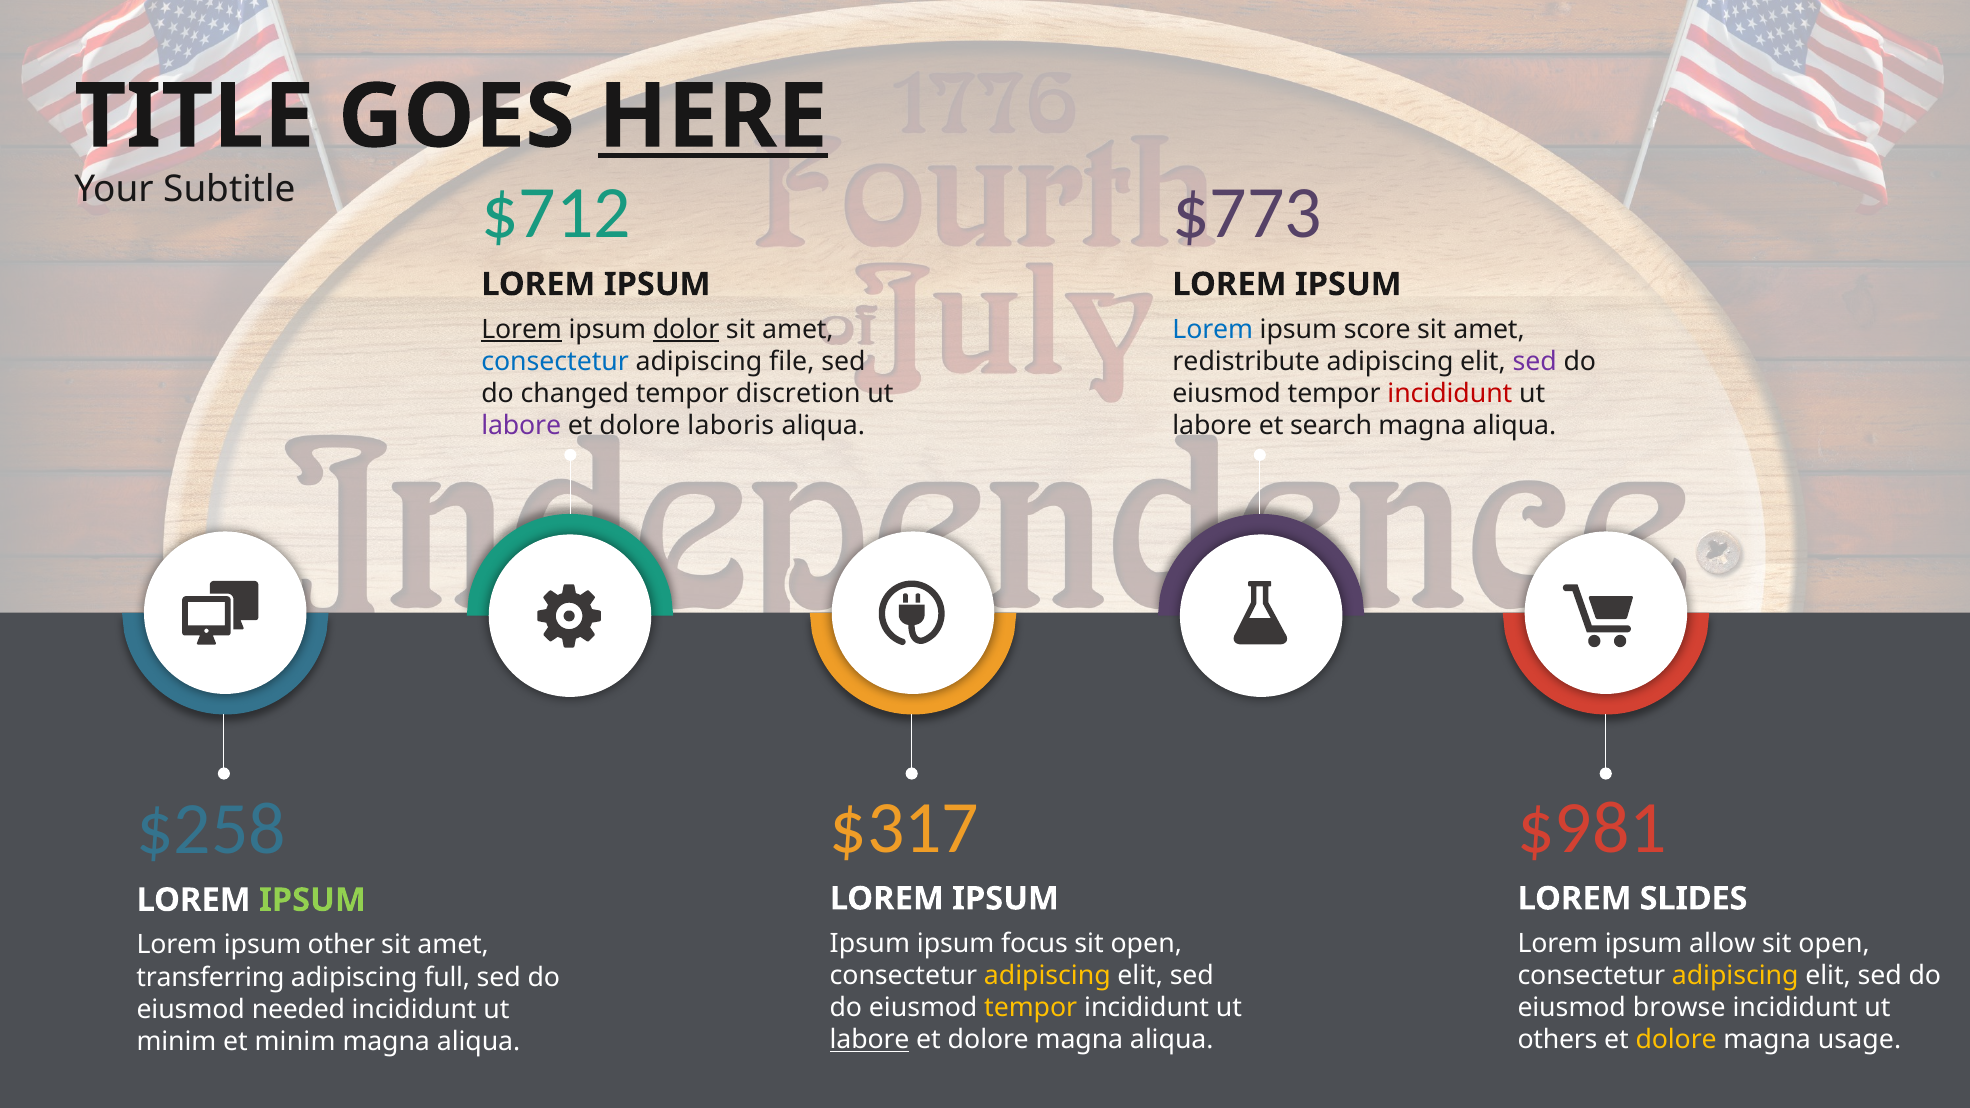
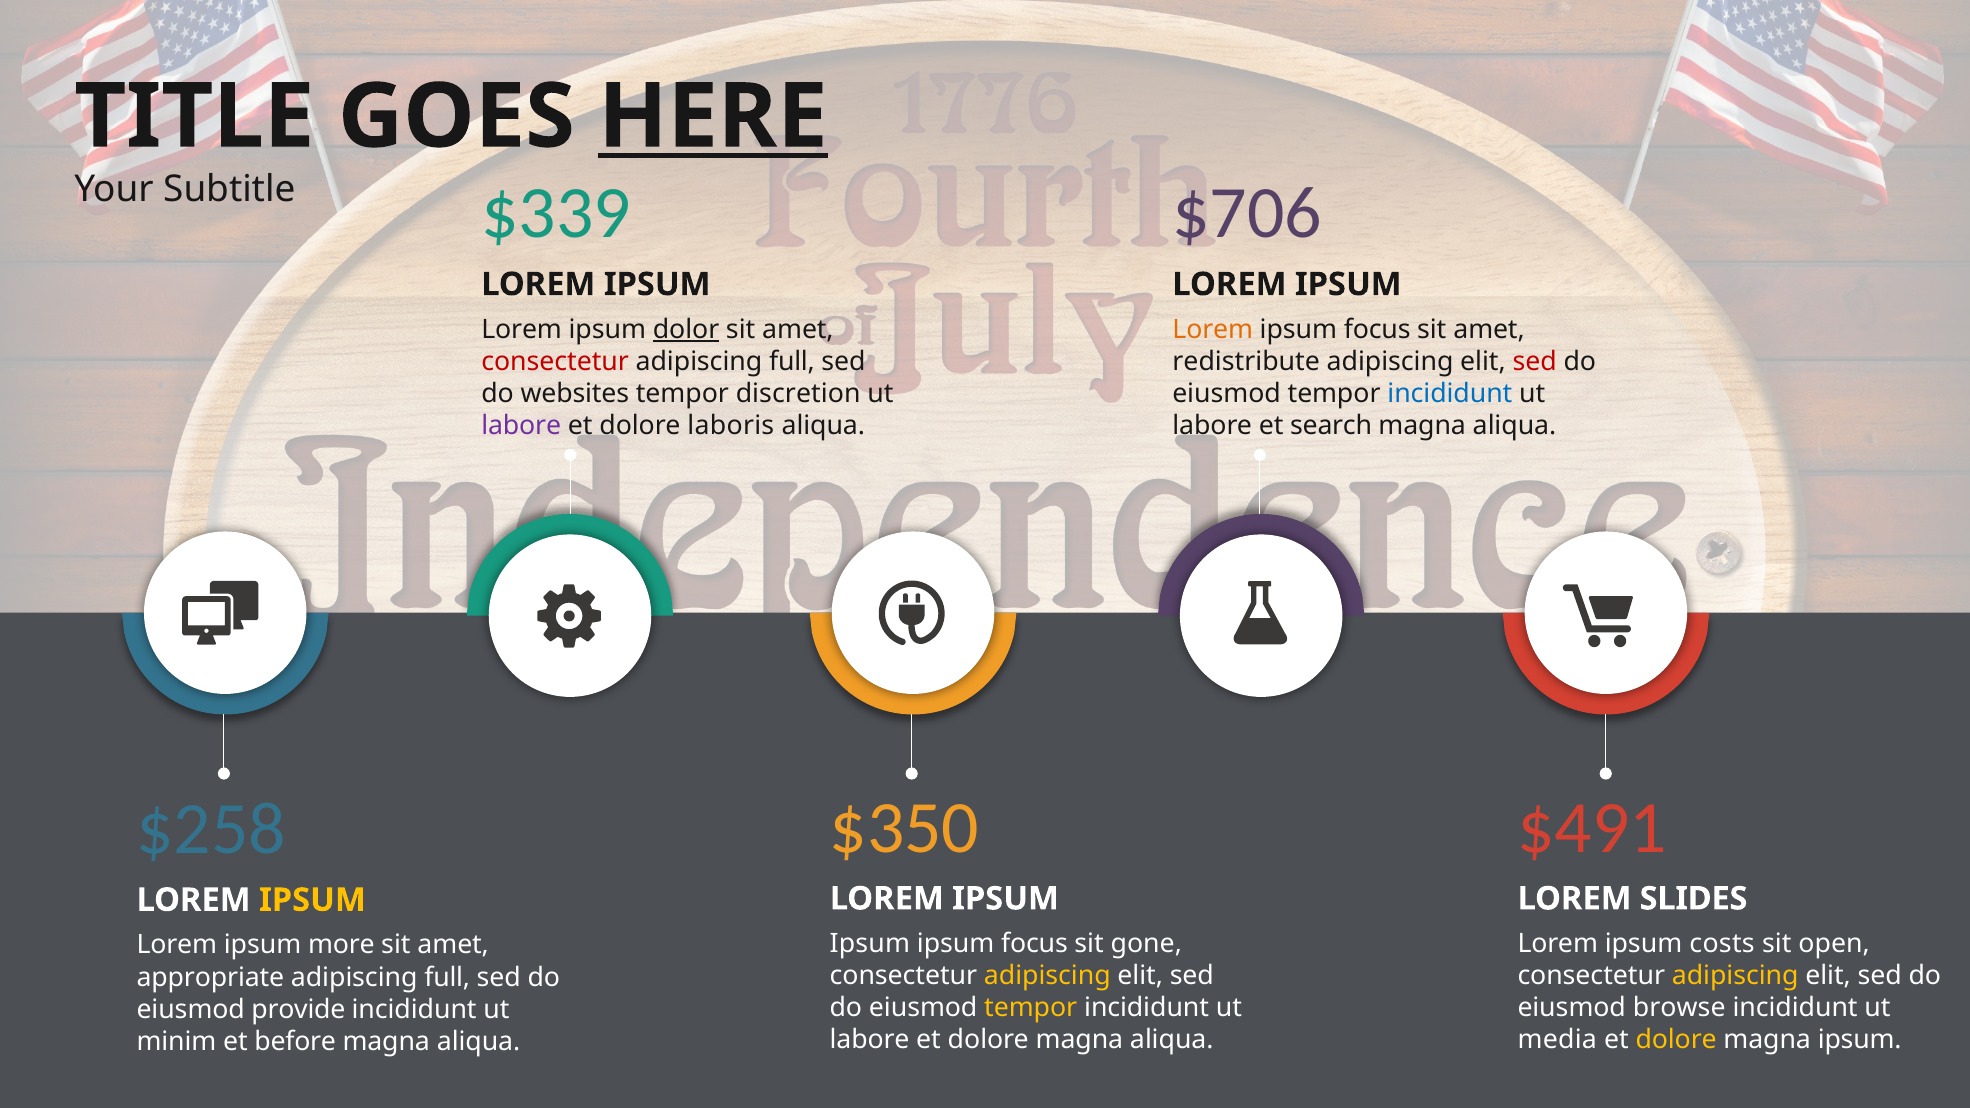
$712: $712 -> $339
$773: $773 -> $706
Lorem at (522, 329) underline: present -> none
Lorem at (1213, 329) colour: blue -> orange
score at (1377, 329): score -> focus
consectetur at (555, 362) colour: blue -> red
file at (792, 362): file -> full
sed at (1535, 362) colour: purple -> red
changed: changed -> websites
incididunt at (1450, 394) colour: red -> blue
$317: $317 -> $350
$981: $981 -> $491
IPSUM at (312, 900) colour: light green -> yellow
open at (1146, 944): open -> gone
allow: allow -> costs
other: other -> more
transferring: transferring -> appropriate
needed: needed -> provide
labore at (870, 1040) underline: present -> none
others: others -> media
magna usage: usage -> ipsum
et minim: minim -> before
